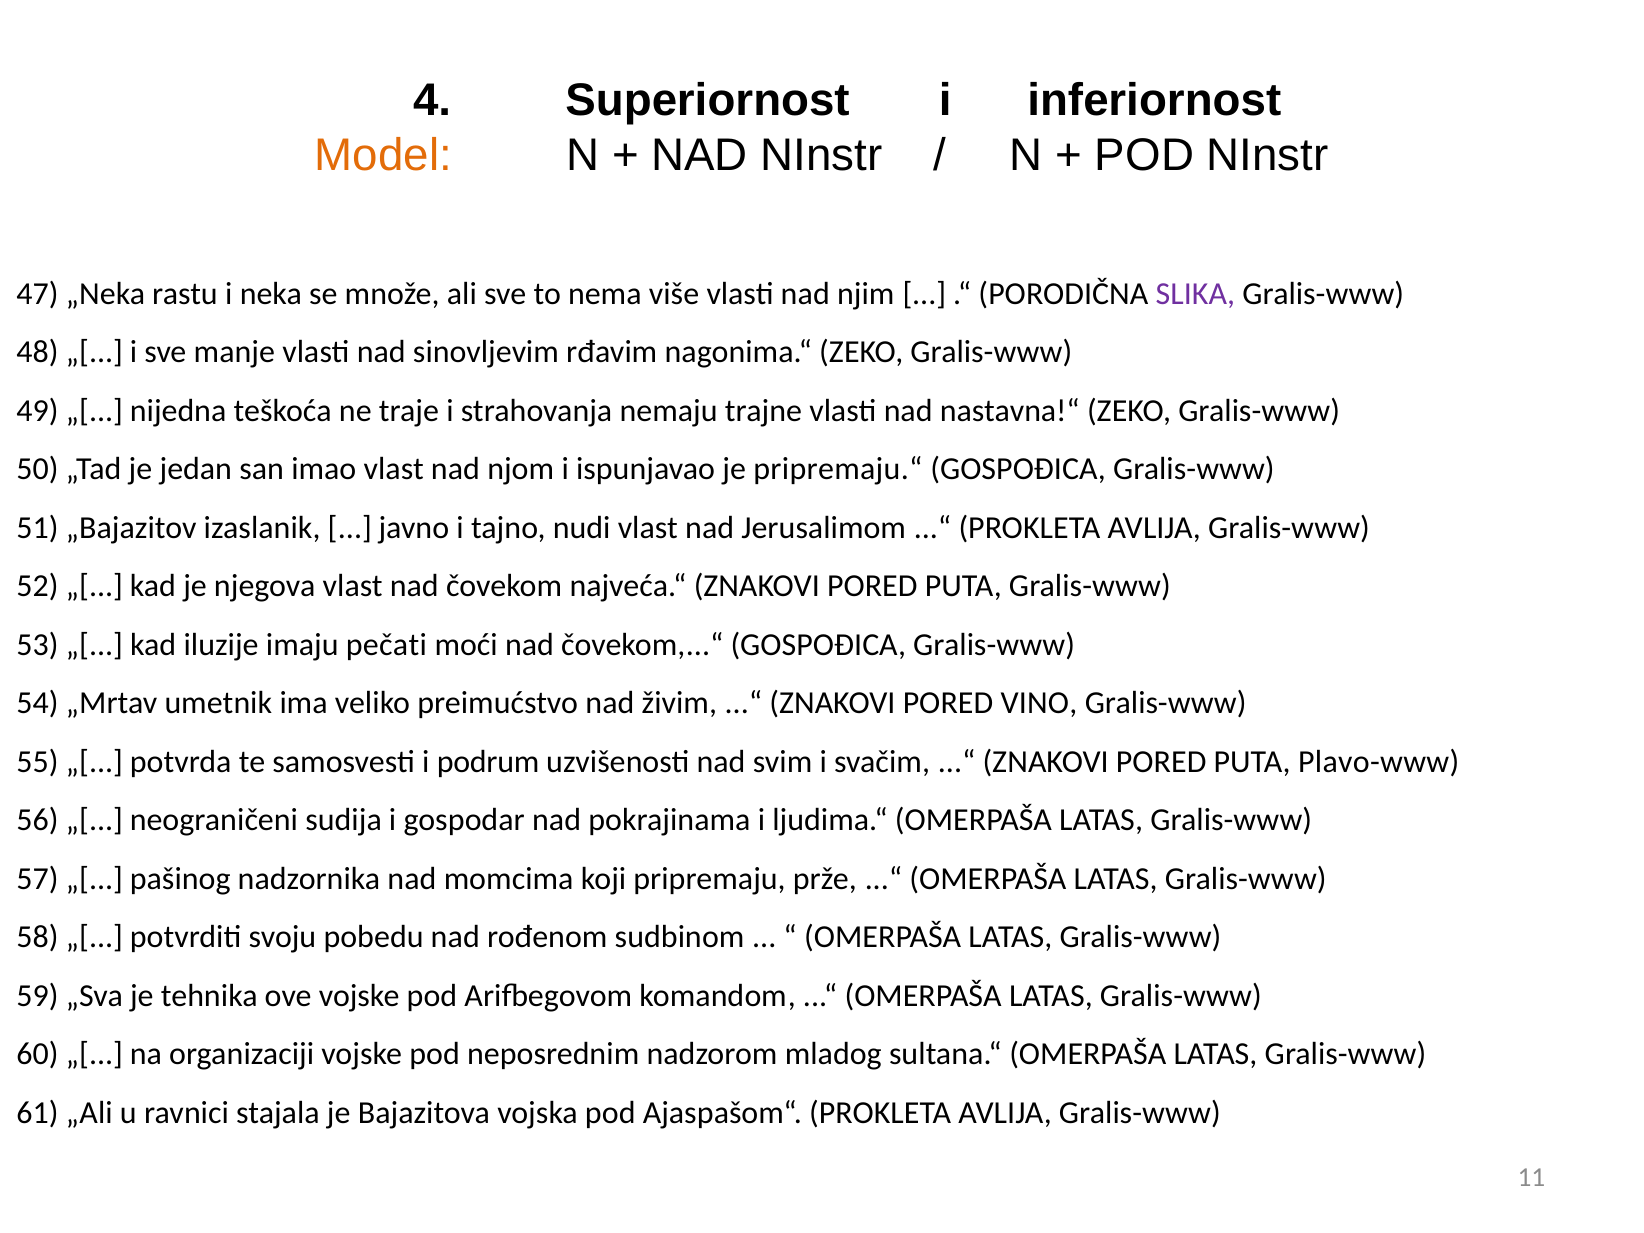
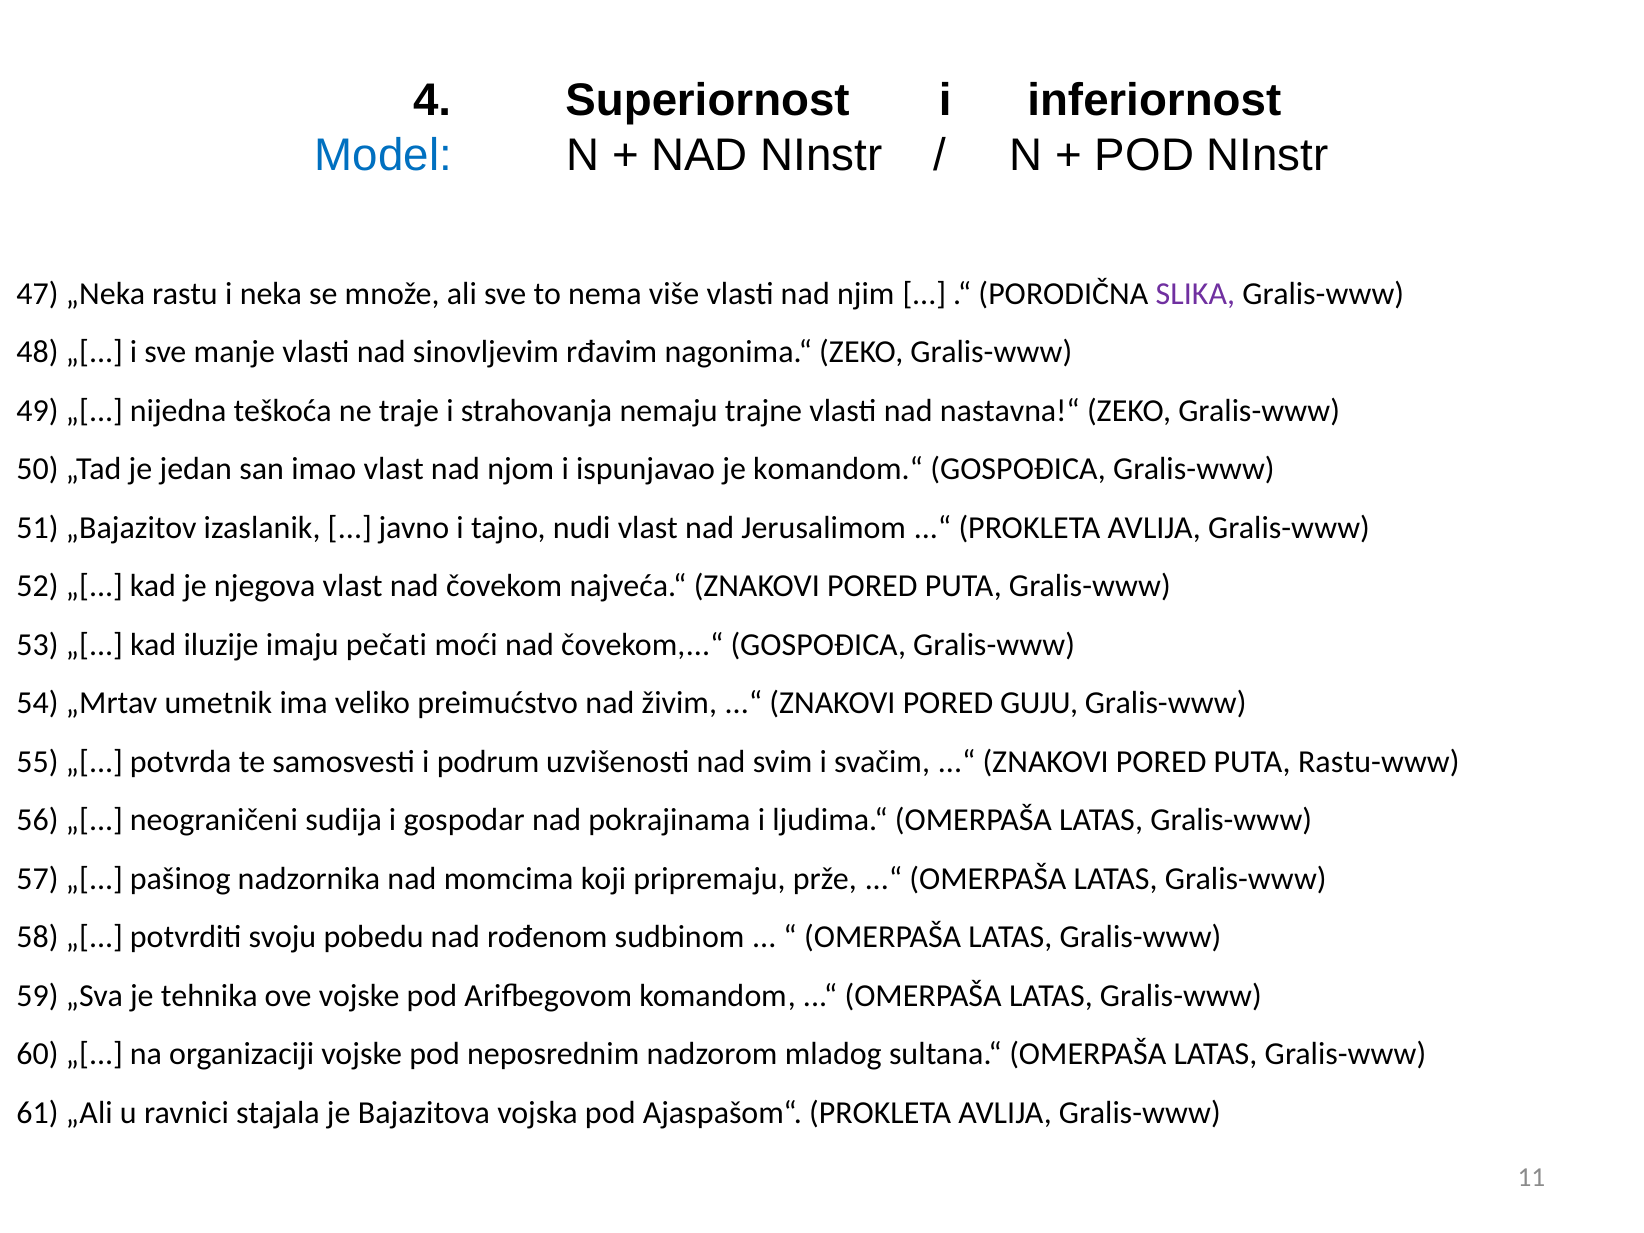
Model colour: orange -> blue
pripremaju.“: pripremaju.“ -> komandom.“
VINO: VINO -> GUJU
Plavo-www: Plavo-www -> Rastu-www
